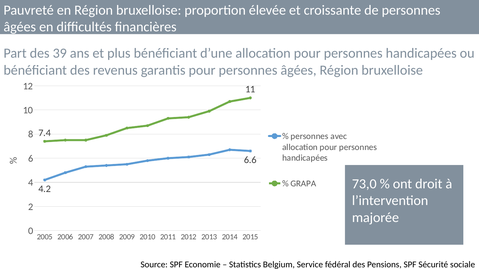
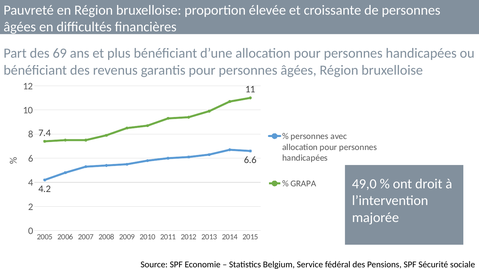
39: 39 -> 69
73,0: 73,0 -> 49,0
